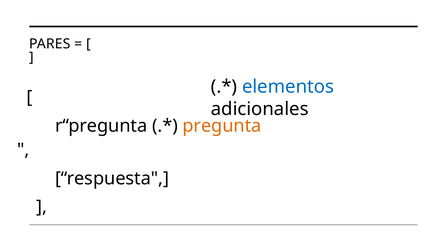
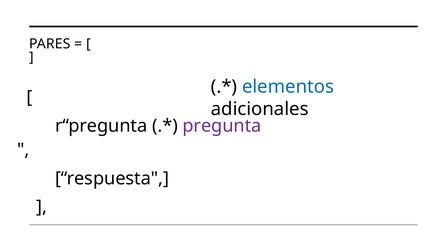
pregunta colour: orange -> purple
